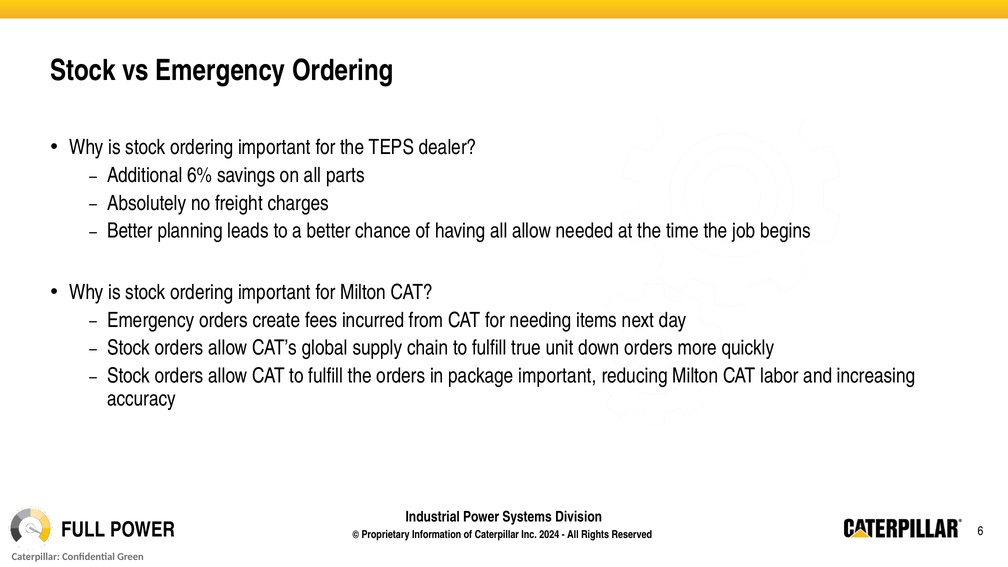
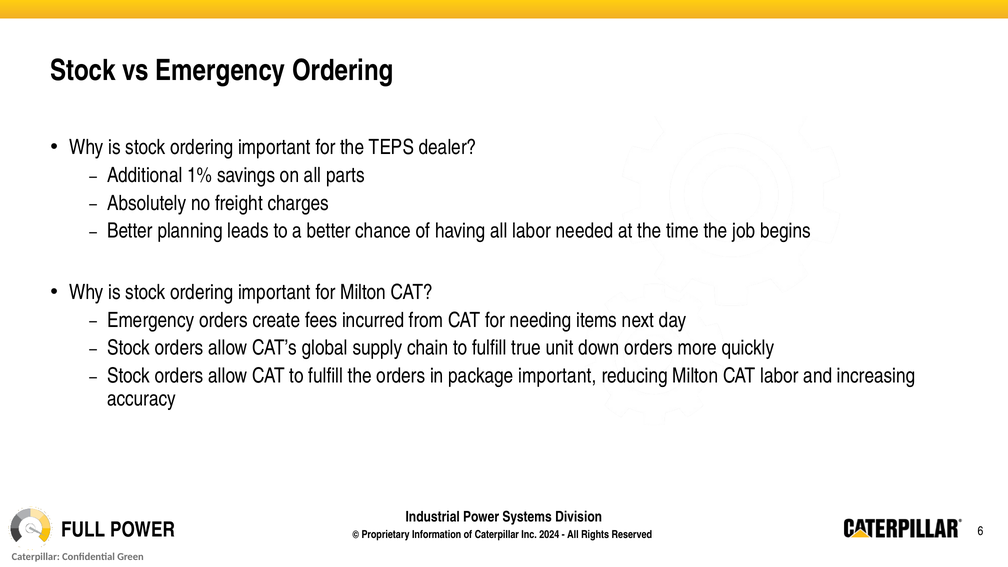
6%: 6% -> 1%
all allow: allow -> labor
